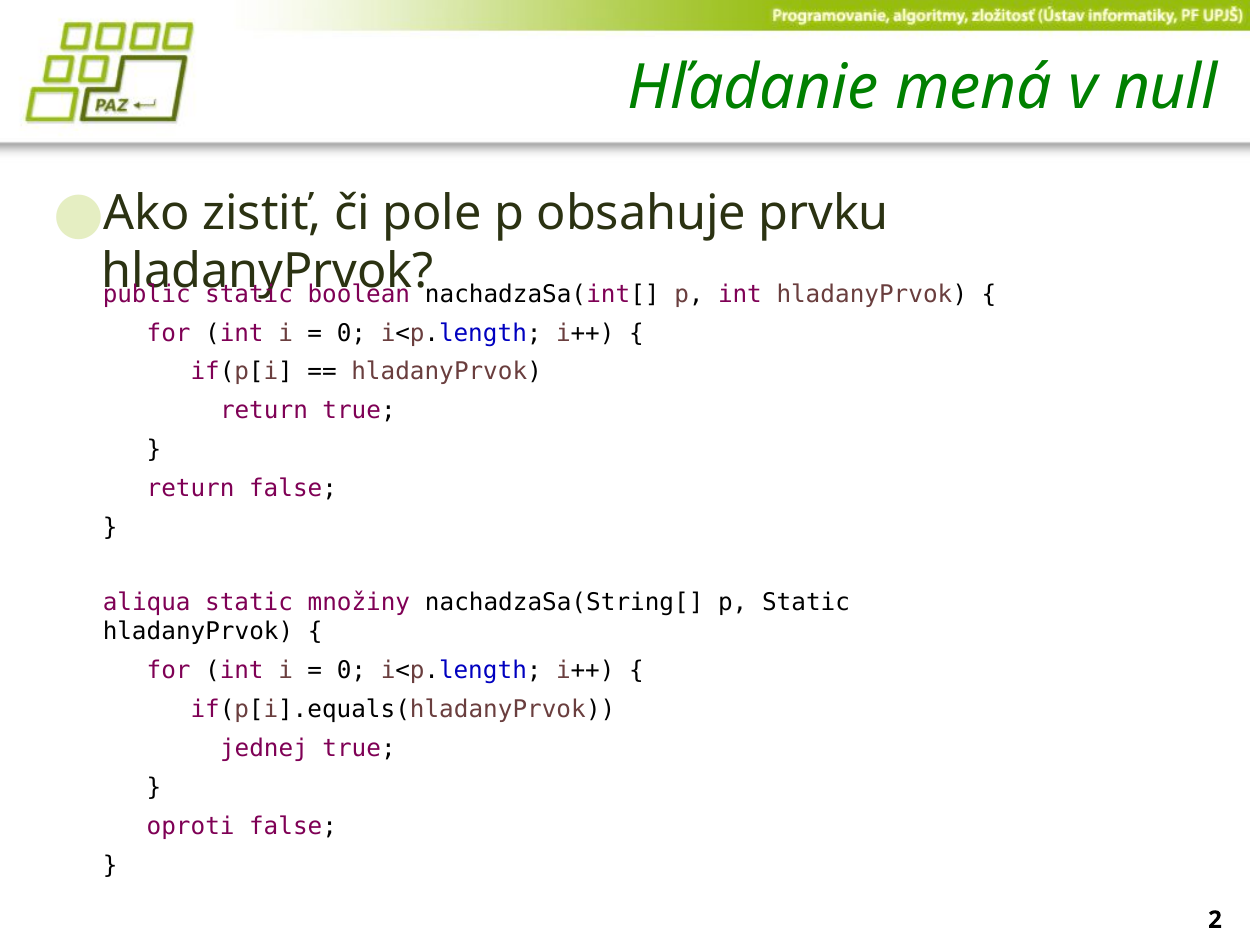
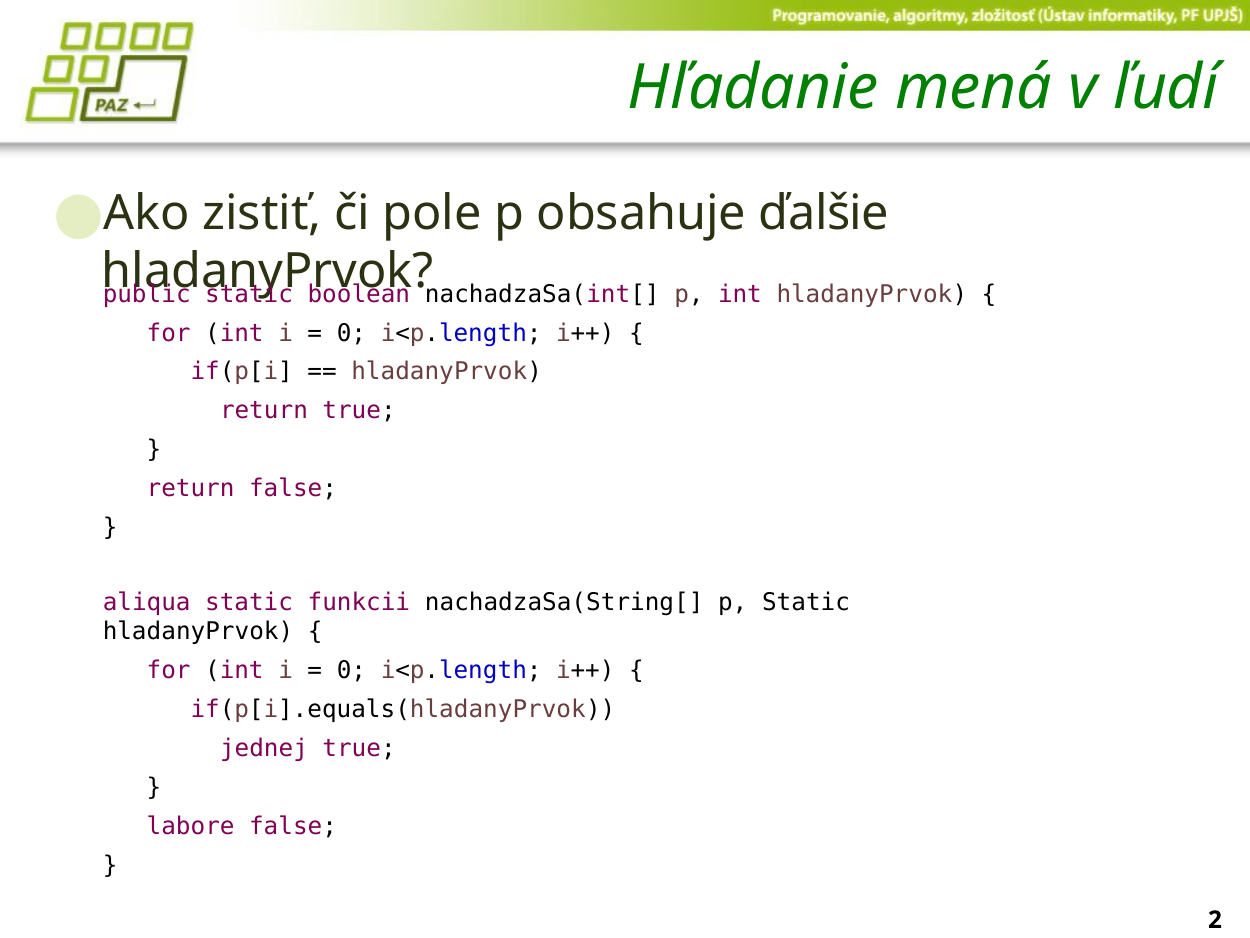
null: null -> ľudí
prvku: prvku -> ďalšie
množiny: množiny -> funkcii
oproti: oproti -> labore
